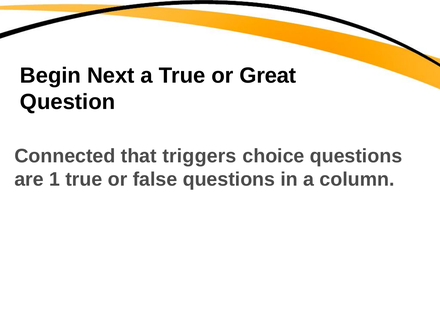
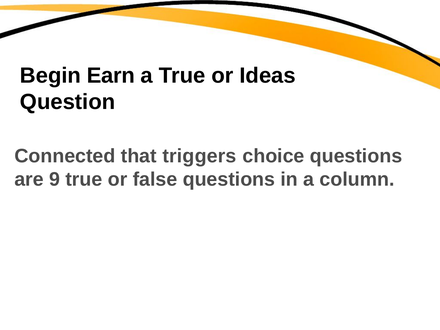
Next: Next -> Earn
Great: Great -> Ideas
1: 1 -> 9
